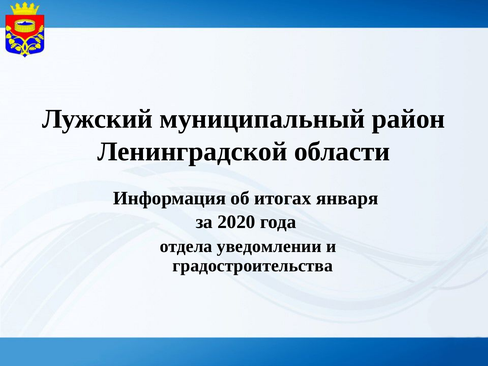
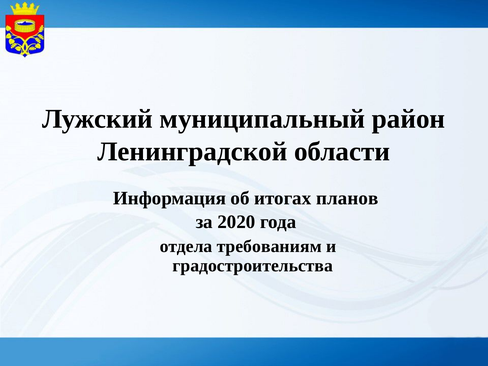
января: января -> планов
уведомлении: уведомлении -> требованиям
